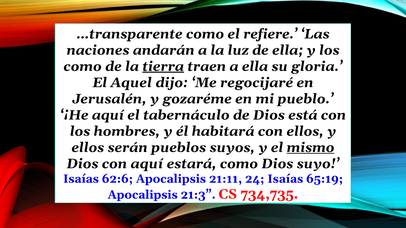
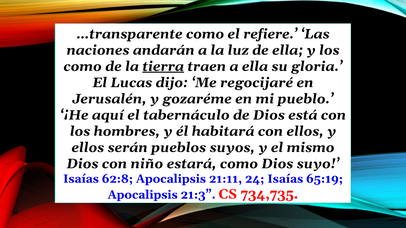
Aquel: Aquel -> Lucas
mismo underline: present -> none
con aquí: aquí -> niño
62:6: 62:6 -> 62:8
